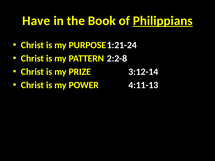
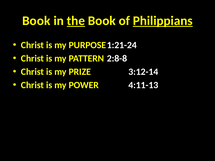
Have at (36, 21): Have -> Book
the underline: none -> present
2:2-8: 2:2-8 -> 2:8-8
